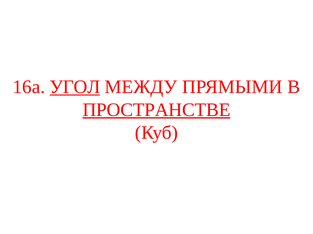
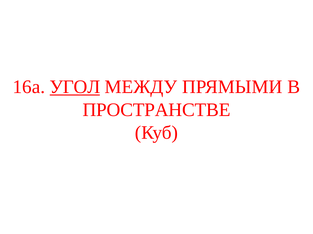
ПРОСТРАНСТВЕ underline: present -> none
